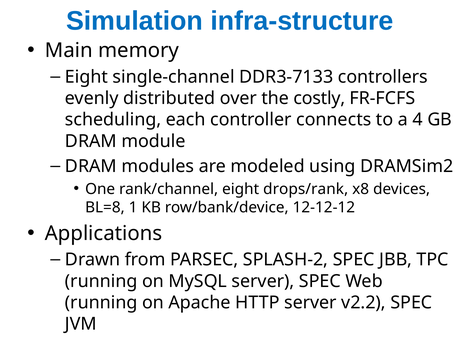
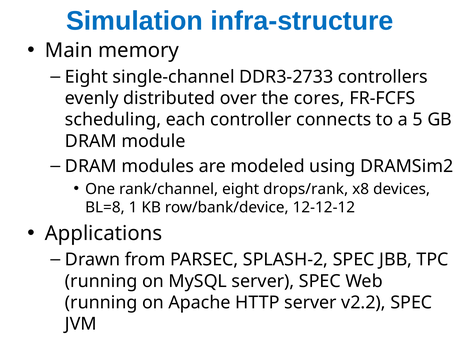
DDR3-7133: DDR3-7133 -> DDR3-2733
costly: costly -> cores
4: 4 -> 5
